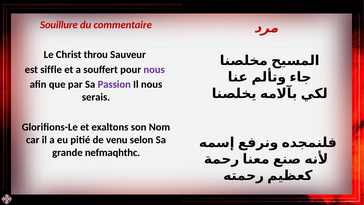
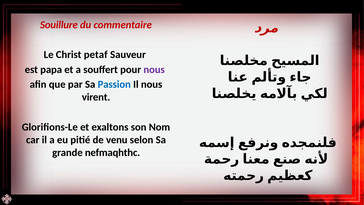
throu: throu -> petaf
siffle: siffle -> papa
Passion colour: purple -> blue
serais: serais -> virent
